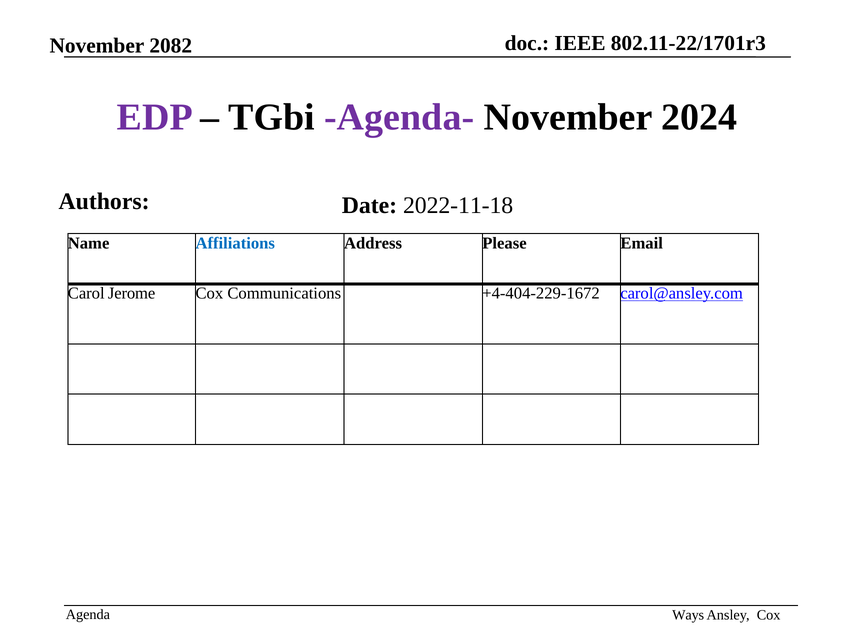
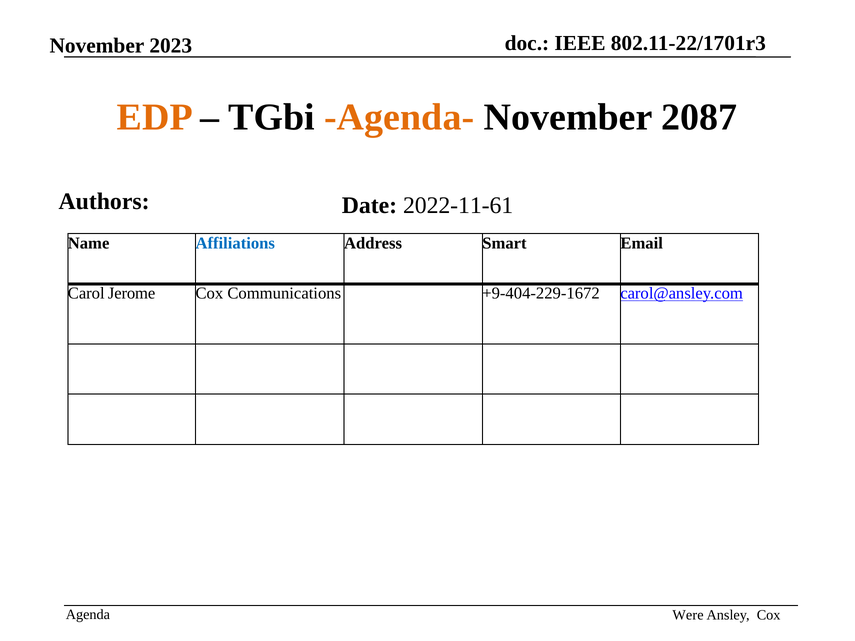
2082: 2082 -> 2023
EDP colour: purple -> orange
Agenda- colour: purple -> orange
2024: 2024 -> 2087
2022-11-18: 2022-11-18 -> 2022-11-61
Please: Please -> Smart
+4-404-229-1672: +4-404-229-1672 -> +9-404-229-1672
Ways: Ways -> Were
